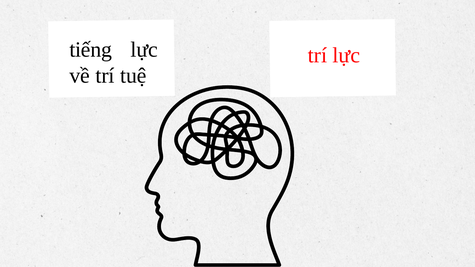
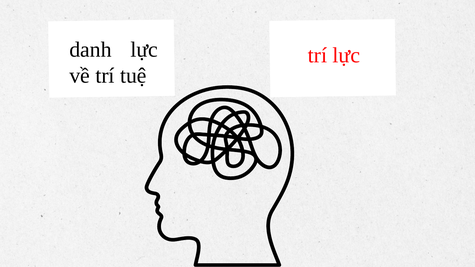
tiếng: tiếng -> danh
